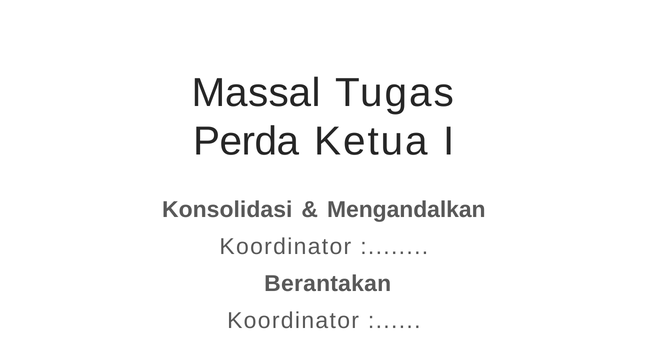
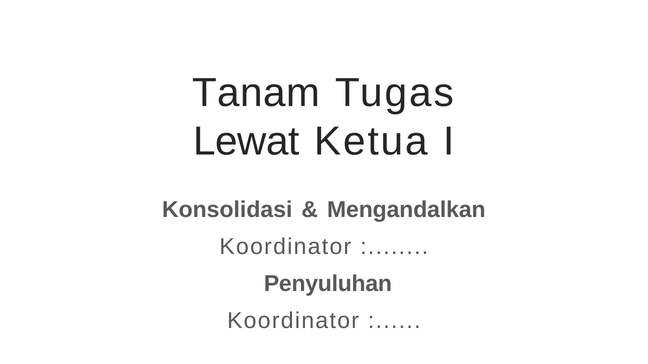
Massal: Massal -> Tanam
Perda: Perda -> Lewat
Berantakan: Berantakan -> Penyuluhan
